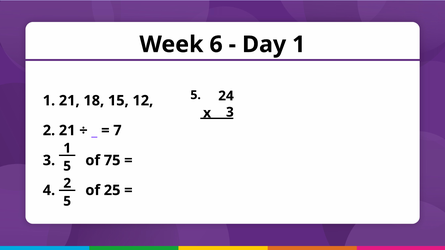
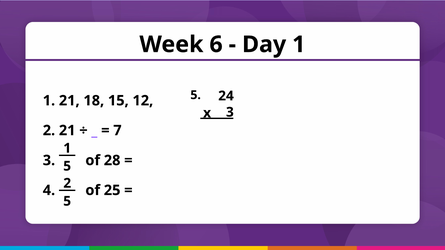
75: 75 -> 28
